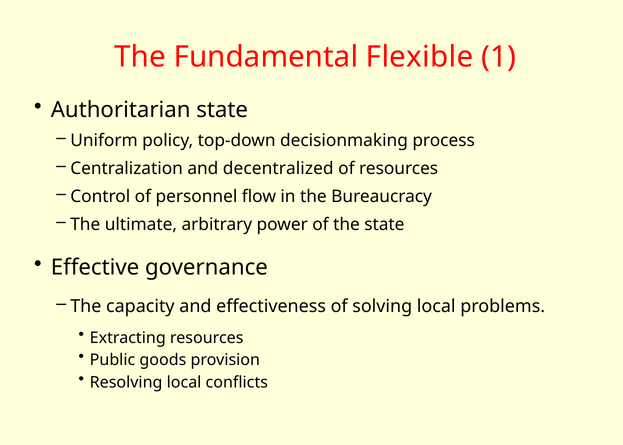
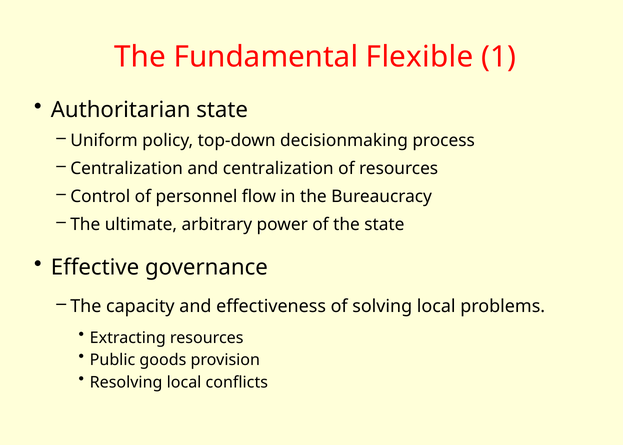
and decentralized: decentralized -> centralization
